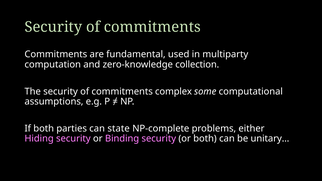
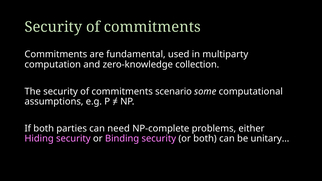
complex: complex -> scenario
state: state -> need
